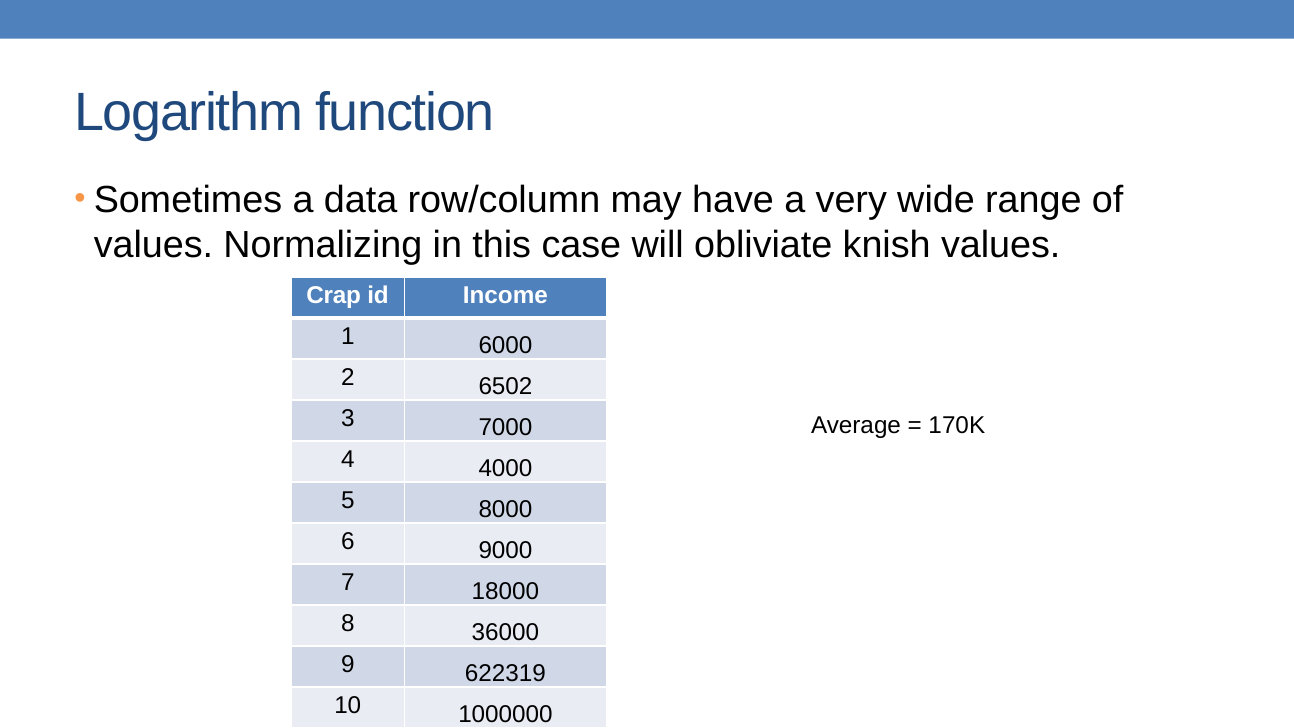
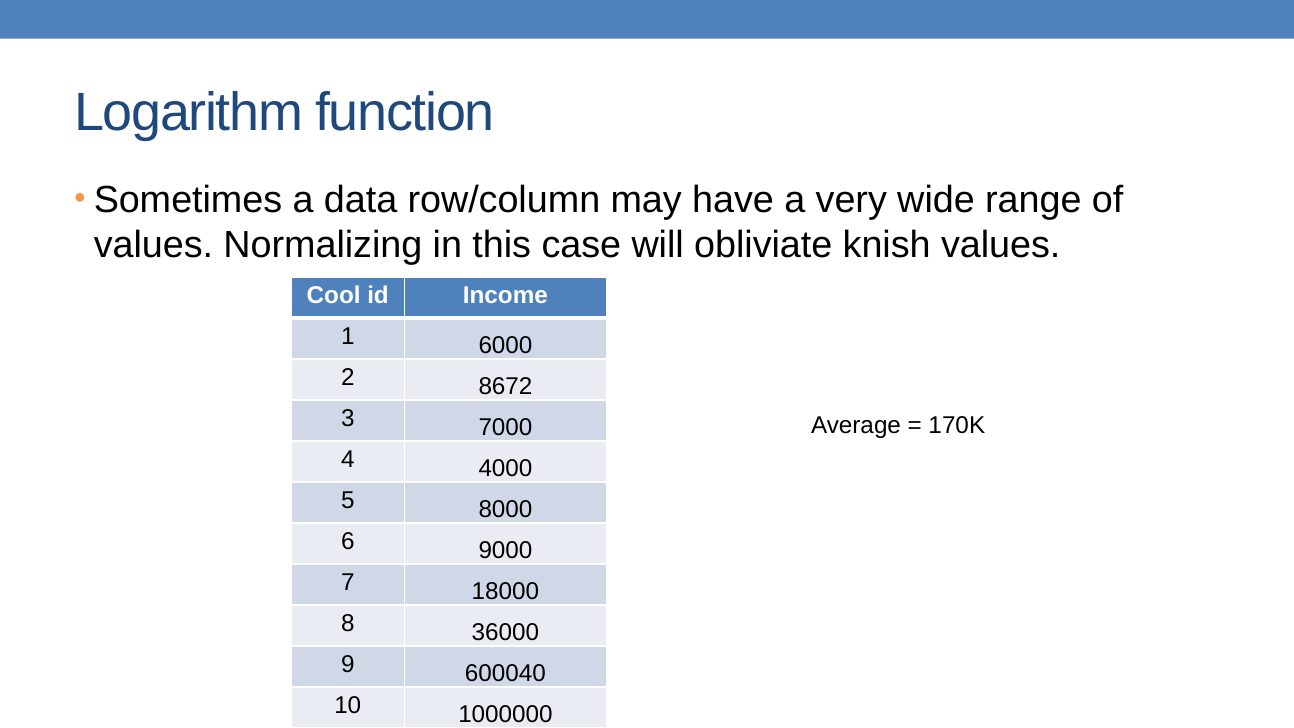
Crap: Crap -> Cool
6502: 6502 -> 8672
622319: 622319 -> 600040
